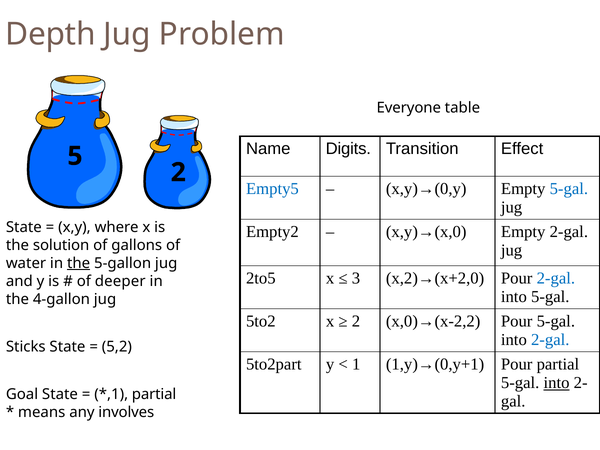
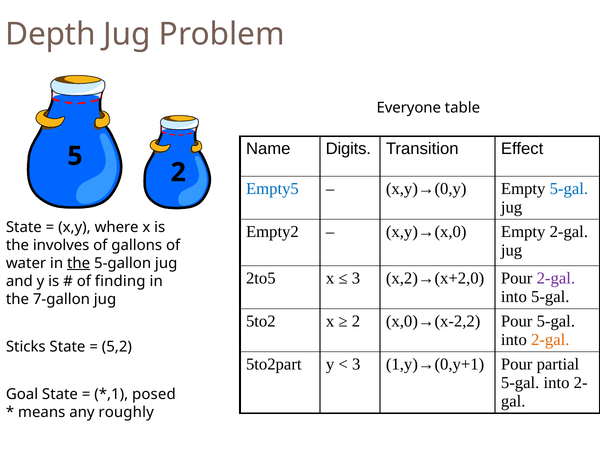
solution: solution -> involves
2-gal at (556, 278) colour: blue -> purple
deeper: deeper -> finding
4-gallon: 4-gallon -> 7-gallon
2-gal at (550, 340) colour: blue -> orange
1 at (356, 364): 1 -> 3
into at (557, 383) underline: present -> none
partial at (154, 395): partial -> posed
involves: involves -> roughly
